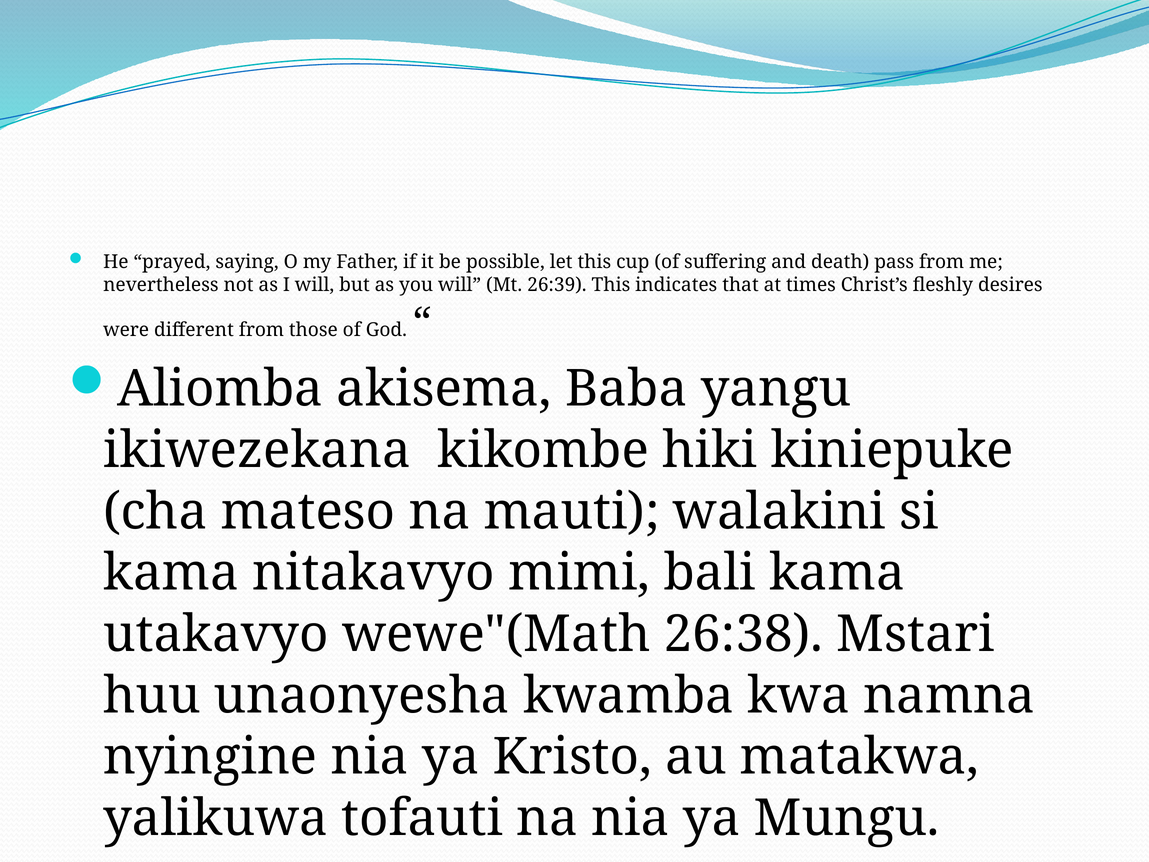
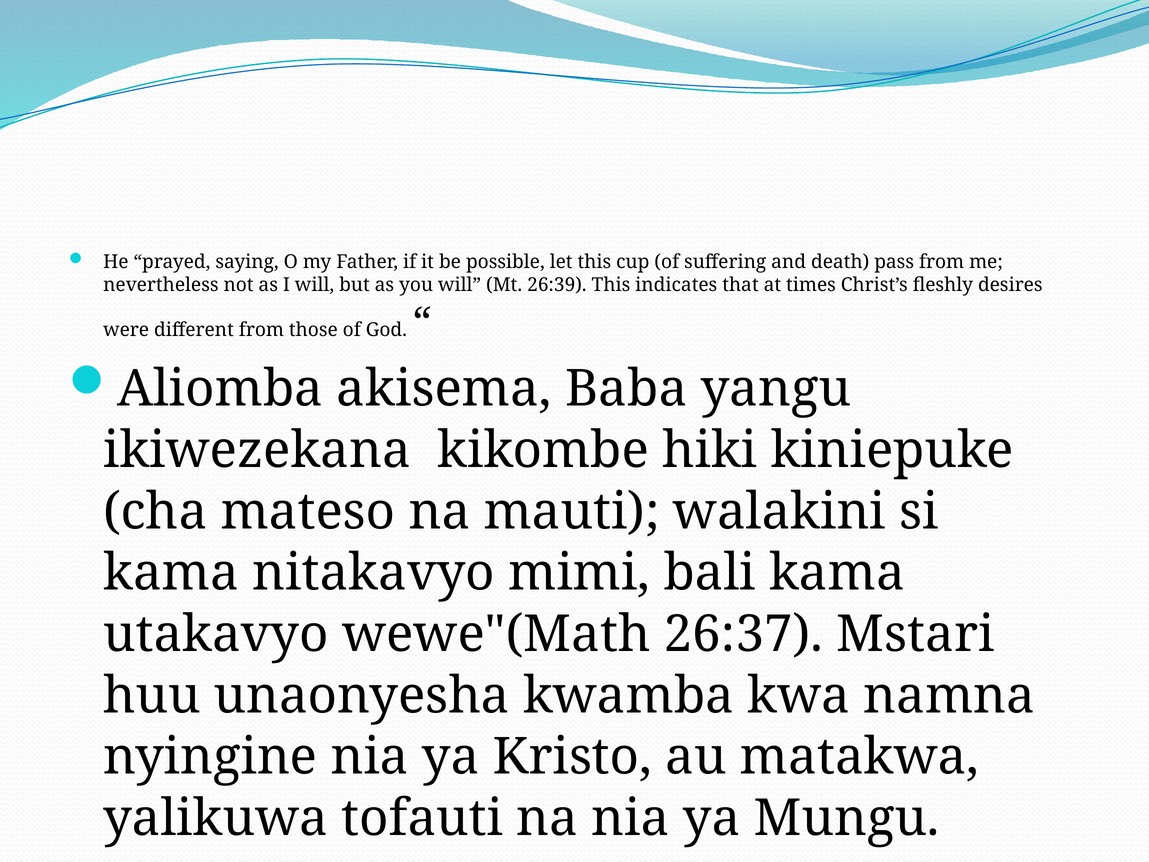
26:38: 26:38 -> 26:37
